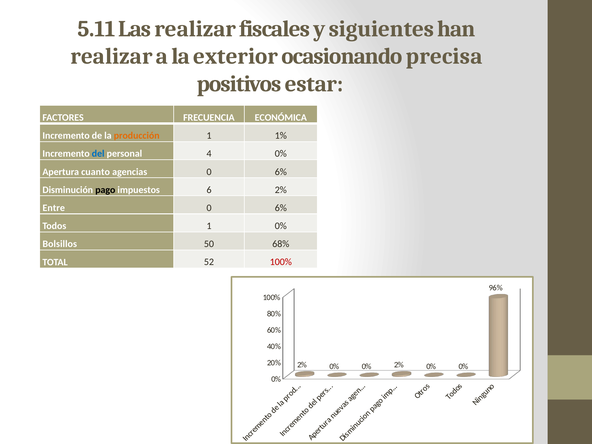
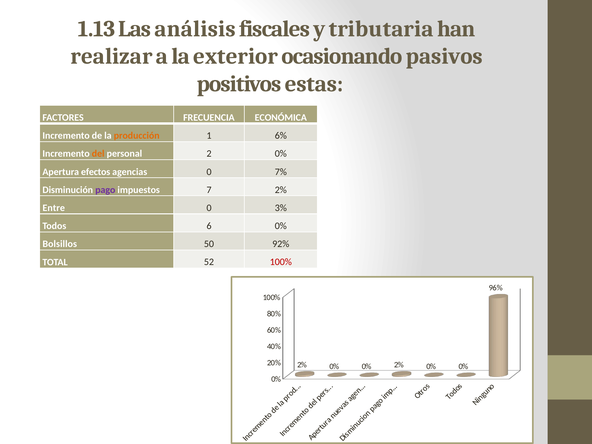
5.11: 5.11 -> 1.13
Las realizar: realizar -> análisis
siguientes: siguientes -> tributaria
precisa: precisa -> pasivos
estar: estar -> estas
1%: 1% -> 6%
del colour: blue -> orange
4: 4 -> 2
cuanto: cuanto -> efectos
agencias 0 6%: 6% -> 7%
pago colour: black -> purple
6: 6 -> 7
6% at (281, 208): 6% -> 3%
Todos 1: 1 -> 6
68%: 68% -> 92%
